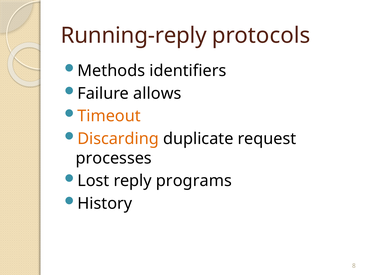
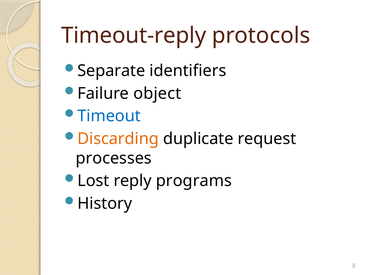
Running-reply: Running-reply -> Timeout-reply
Methods: Methods -> Separate
allows: allows -> object
Timeout colour: orange -> blue
